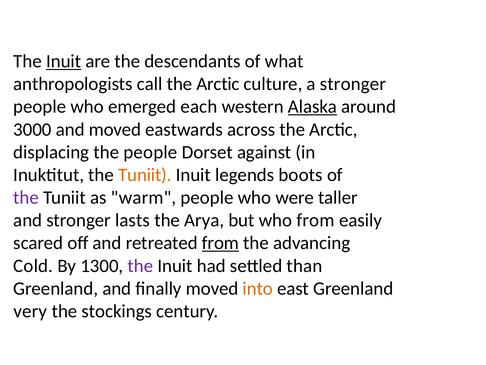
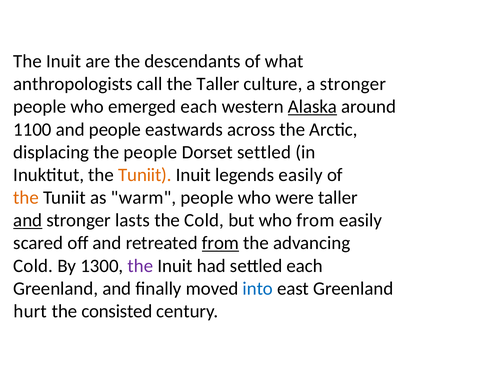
Inuit at (64, 61) underline: present -> none
call the Arctic: Arctic -> Taller
3000: 3000 -> 1100
and moved: moved -> people
Dorset against: against -> settled
legends boots: boots -> easily
the at (26, 197) colour: purple -> orange
and at (28, 220) underline: none -> present
the Arya: Arya -> Cold
settled than: than -> each
into colour: orange -> blue
very: very -> hurt
stockings: stockings -> consisted
